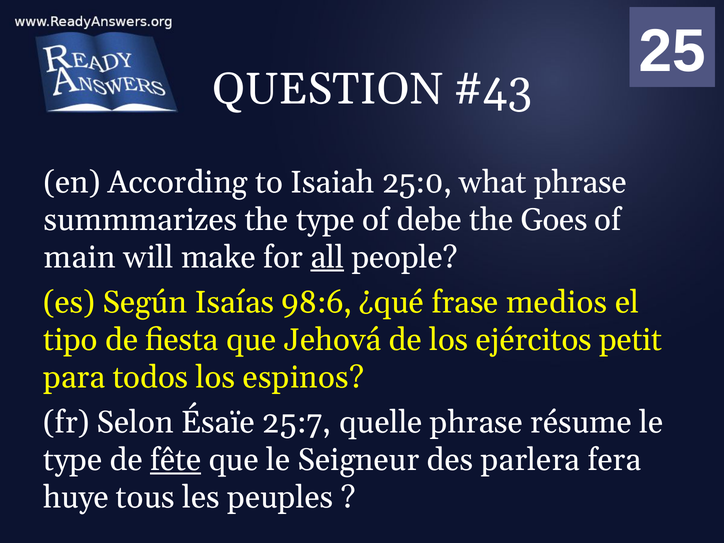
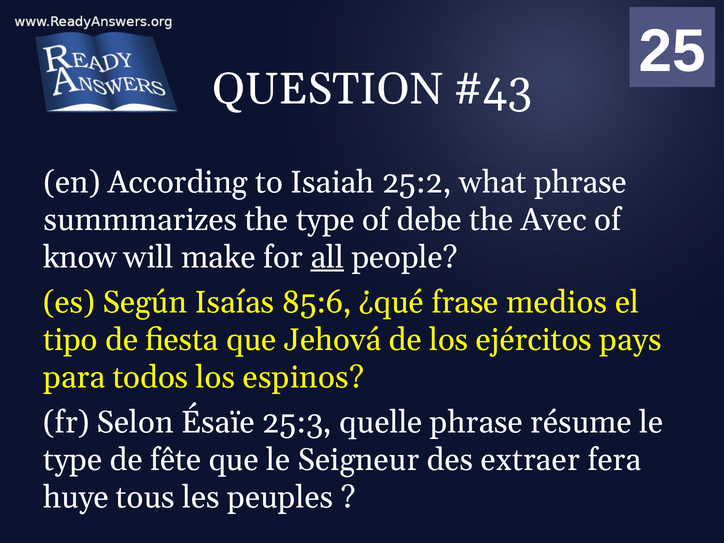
25:0: 25:0 -> 25:2
Goes: Goes -> Avec
main: main -> know
98:6: 98:6 -> 85:6
petit: petit -> pays
25:7: 25:7 -> 25:3
fête underline: present -> none
parlera: parlera -> extraer
